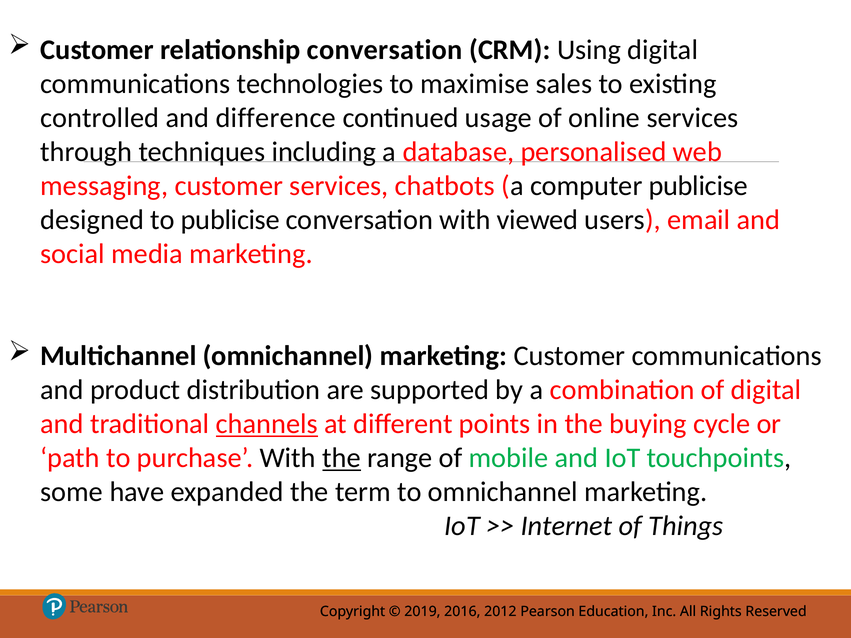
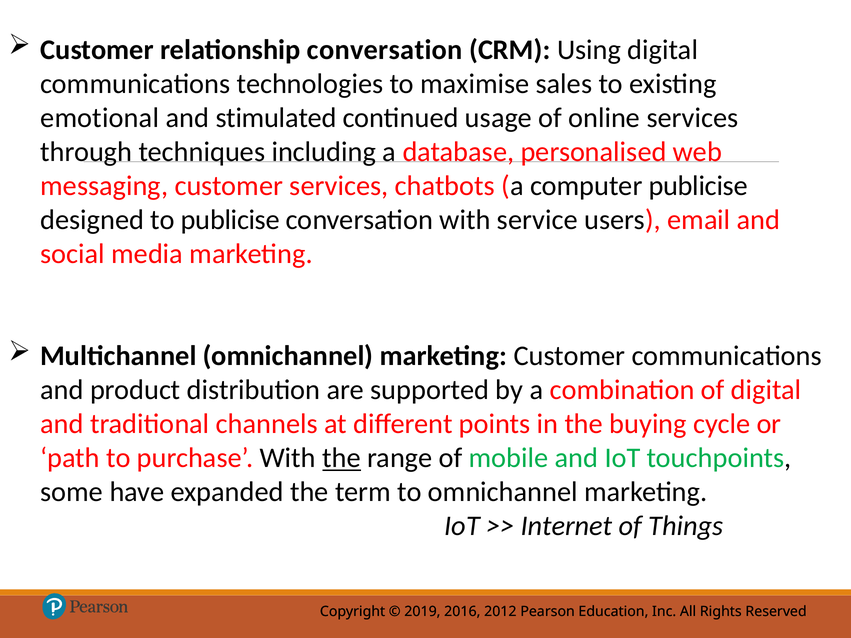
controlled: controlled -> emotional
difference: difference -> stimulated
viewed: viewed -> service
channels underline: present -> none
